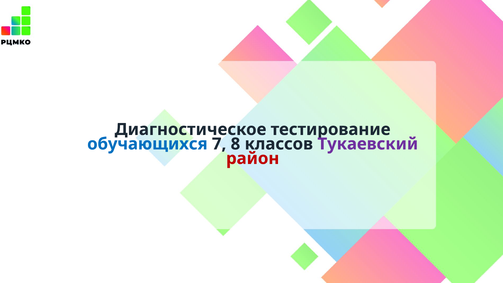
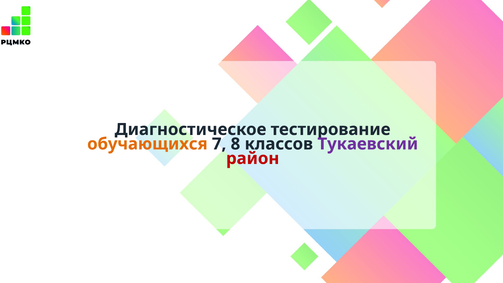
обучающихся colour: blue -> orange
